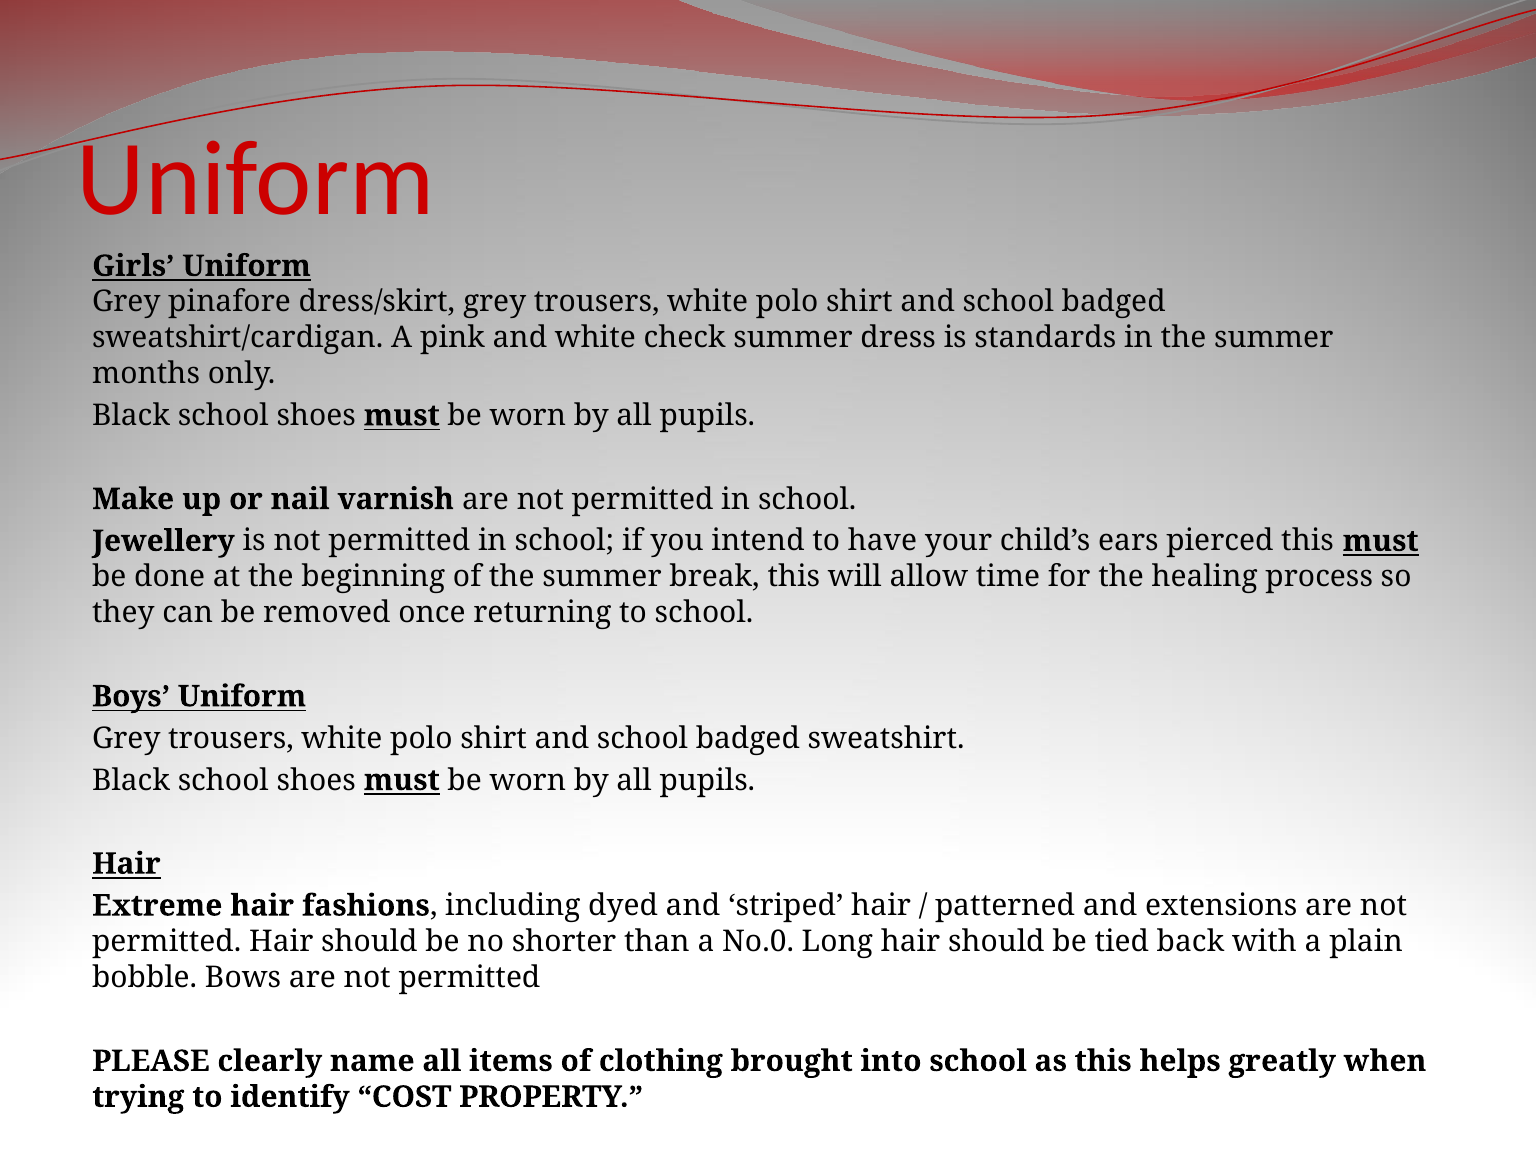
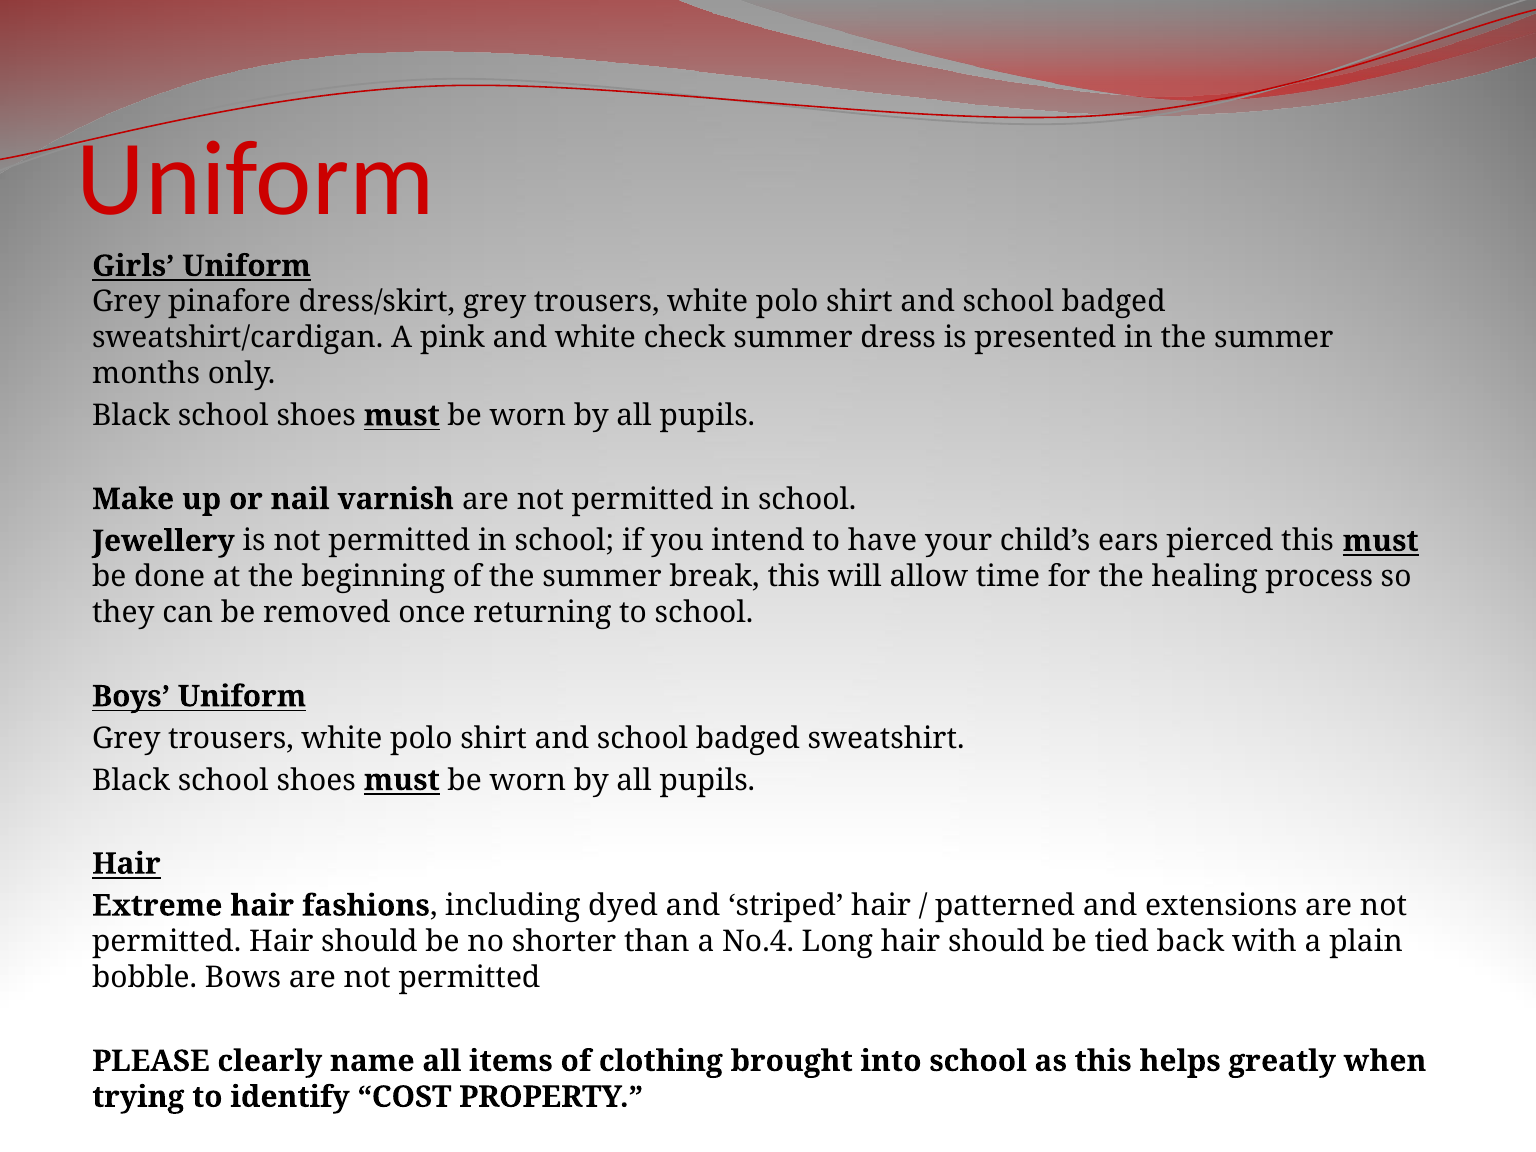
standards: standards -> presented
No.0: No.0 -> No.4
